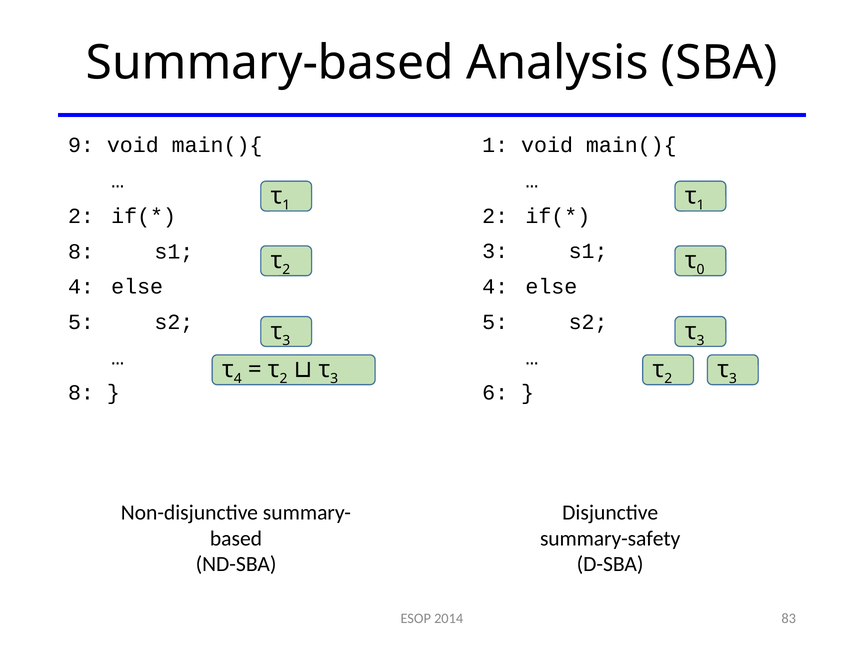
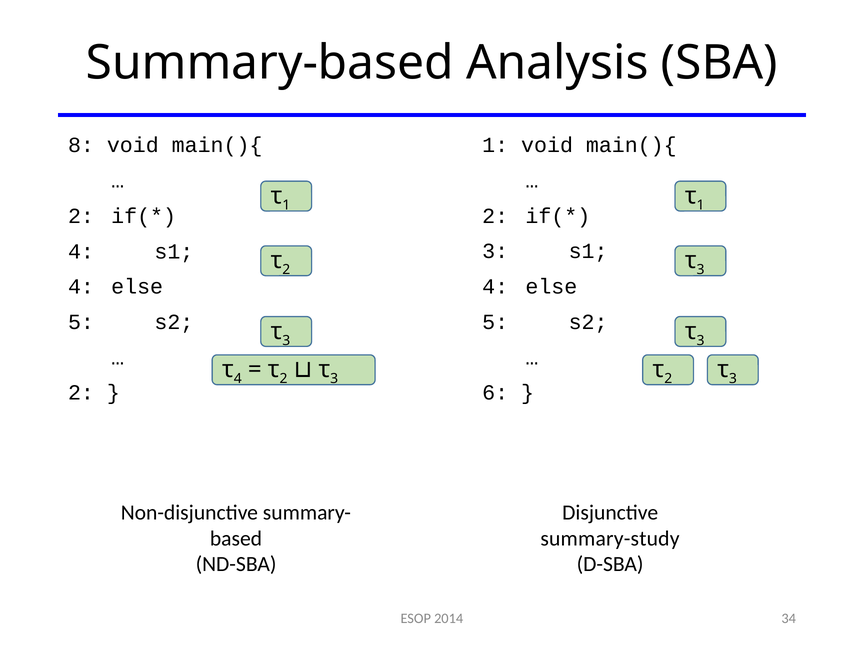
9: 9 -> 8
8 at (81, 251): 8 -> 4
0 at (701, 270): 0 -> 3
8 at (81, 393): 8 -> 2
summary-safety: summary-safety -> summary-study
83: 83 -> 34
